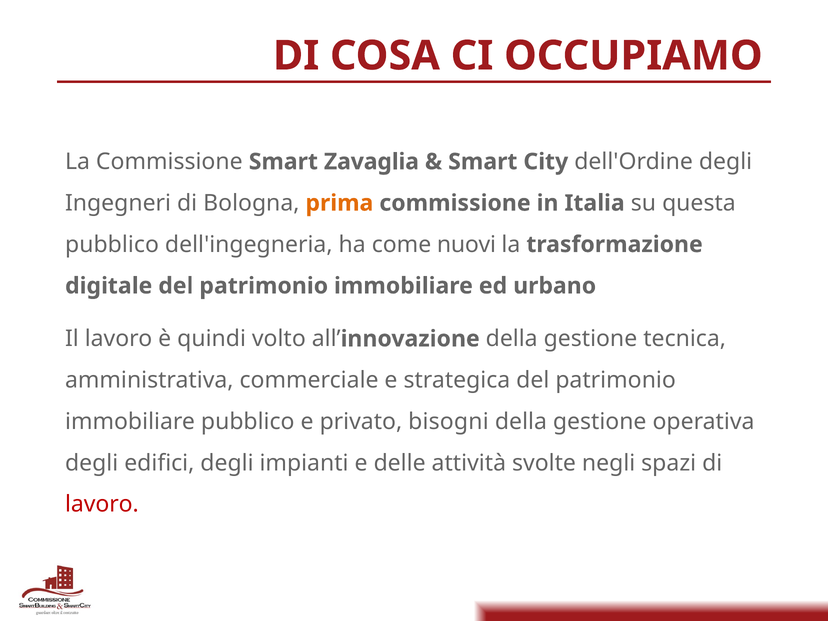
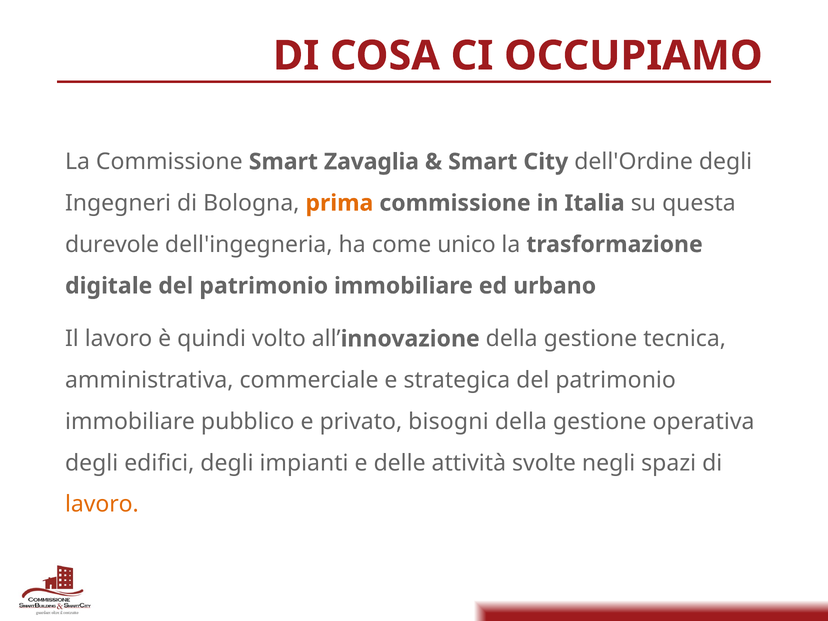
pubblico at (112, 244): pubblico -> durevole
nuovi: nuovi -> unico
lavoro at (102, 504) colour: red -> orange
